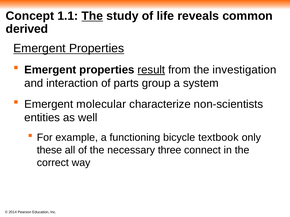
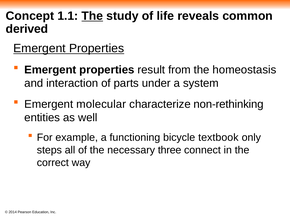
result underline: present -> none
investigation: investigation -> homeostasis
group: group -> under
non-scientists: non-scientists -> non-rethinking
these: these -> steps
